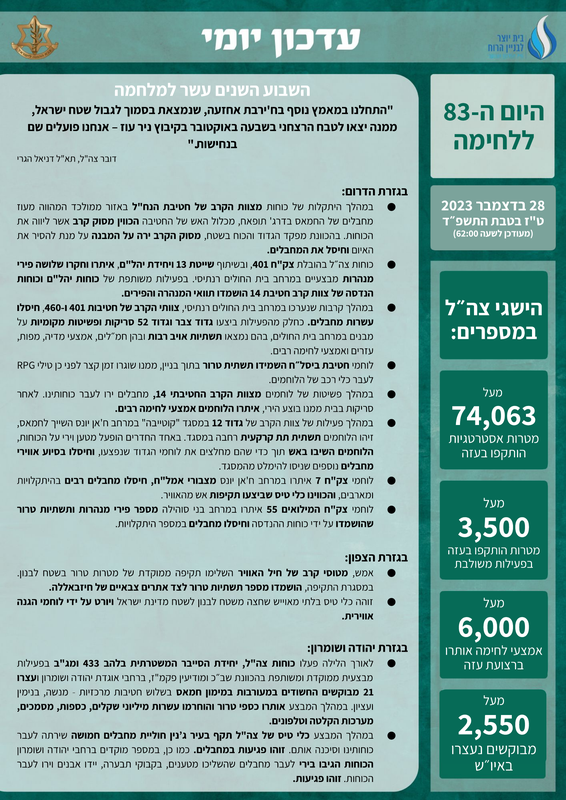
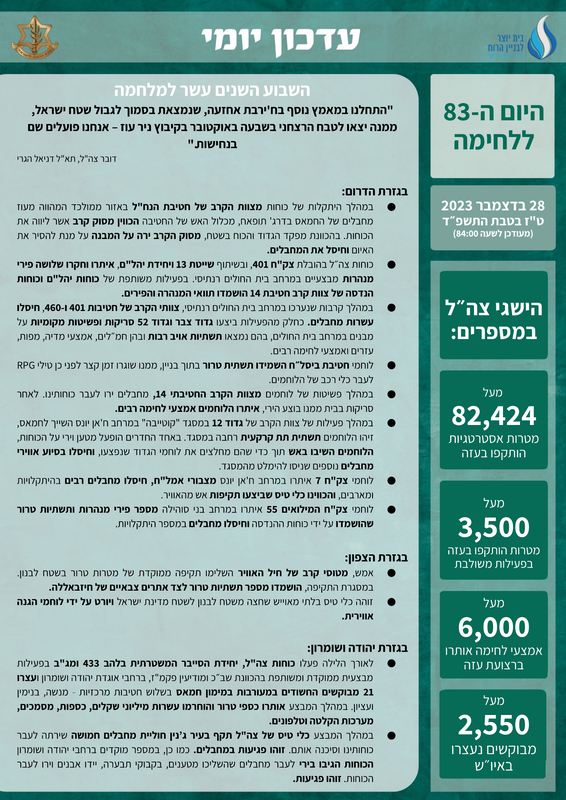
62:00: 62:00 -> 84:00
74,063: 74,063 -> 82,424
